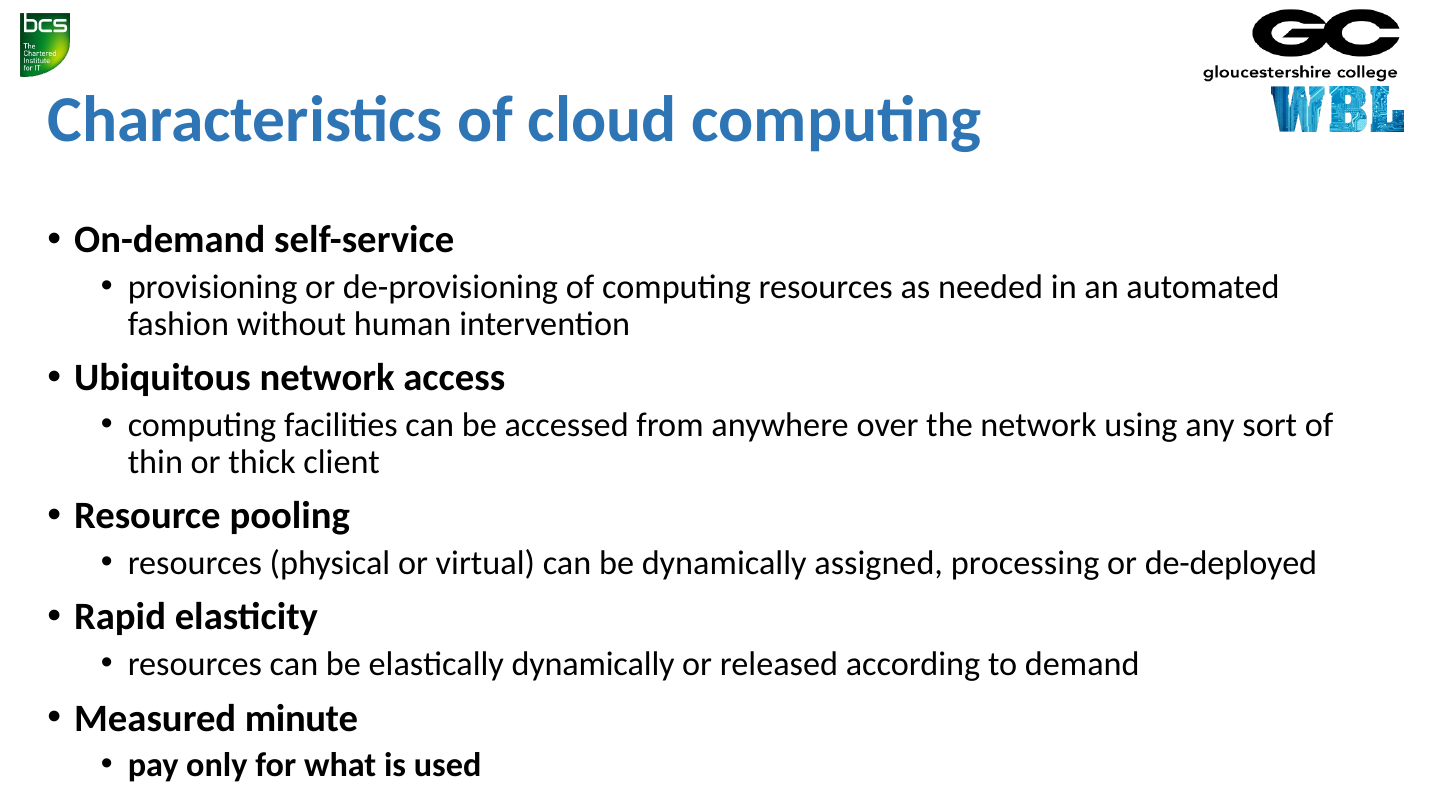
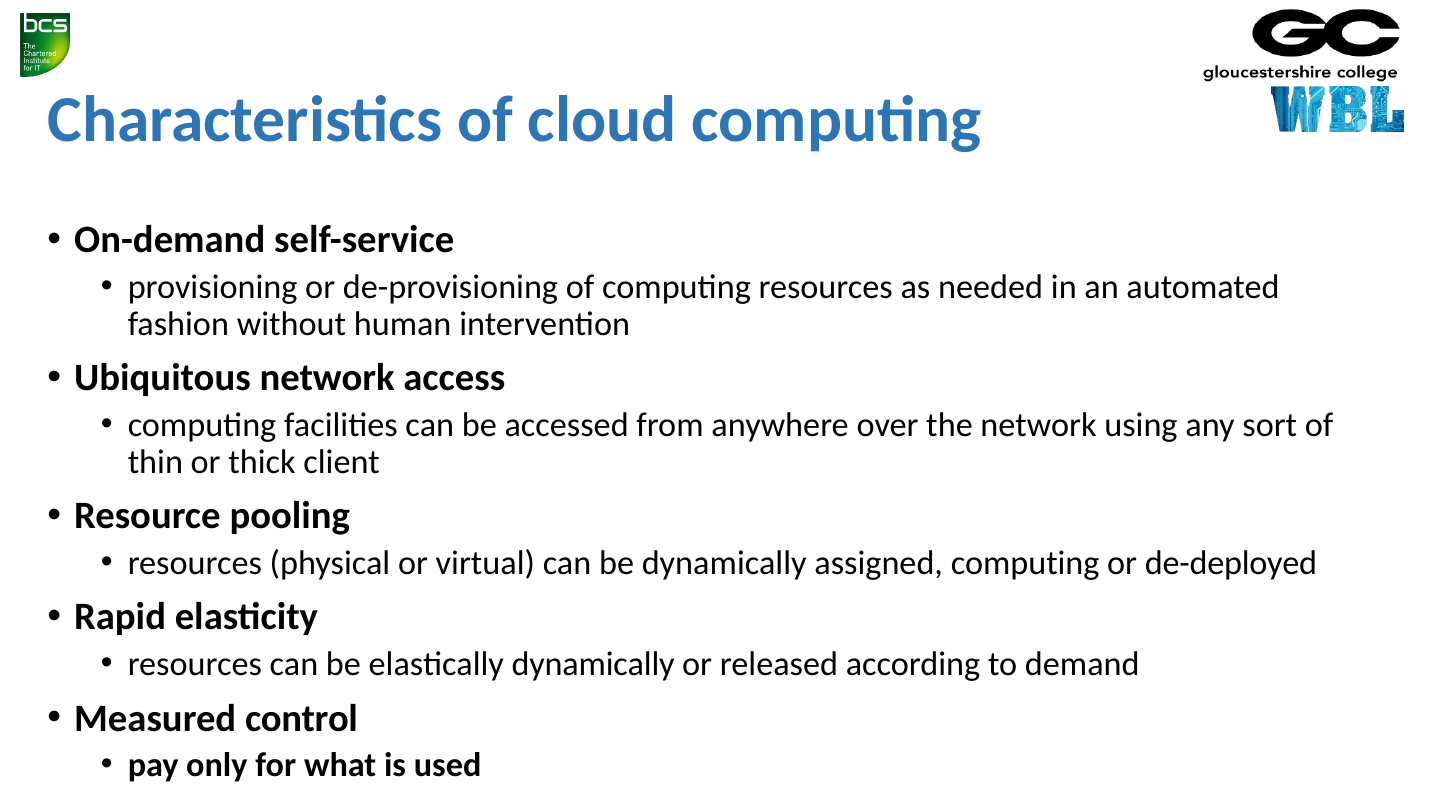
assigned processing: processing -> computing
minute: minute -> control
